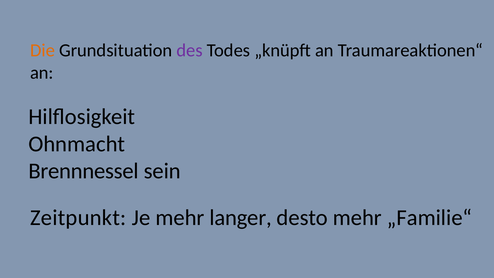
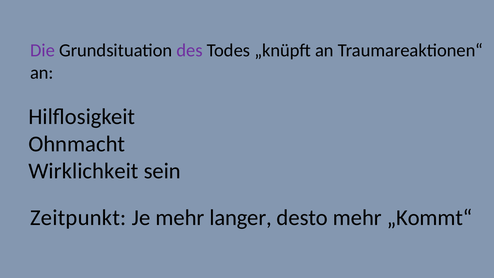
Die colour: orange -> purple
Brennnessel: Brennnessel -> Wirklichkeit
„Familie“: „Familie“ -> „Kommt“
